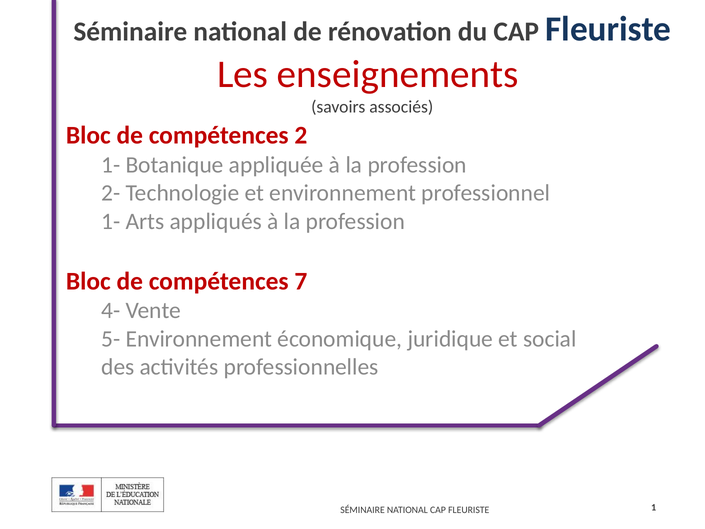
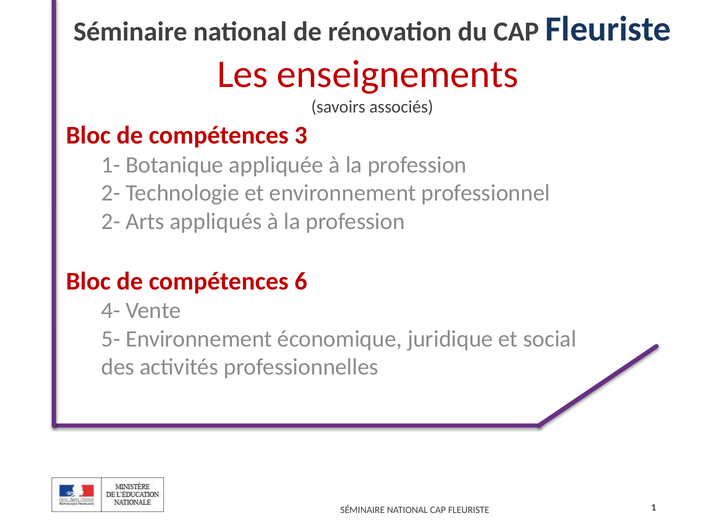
2: 2 -> 3
1- at (111, 221): 1- -> 2-
7: 7 -> 6
